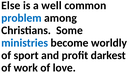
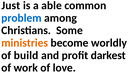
Else: Else -> Just
well: well -> able
ministries colour: blue -> orange
sport: sport -> build
